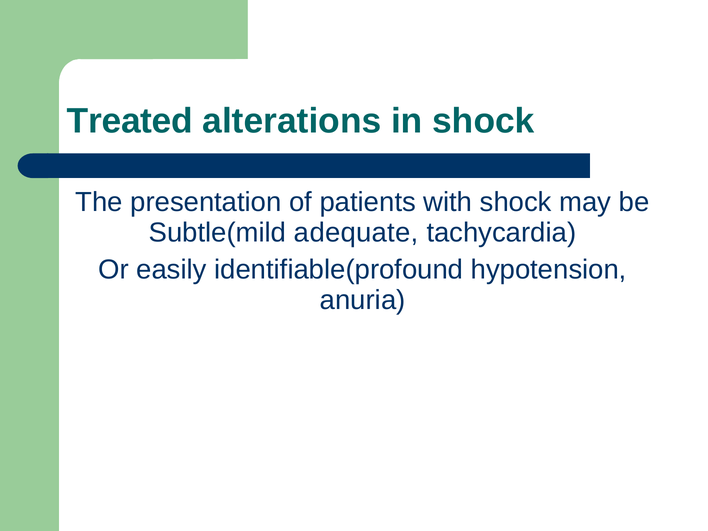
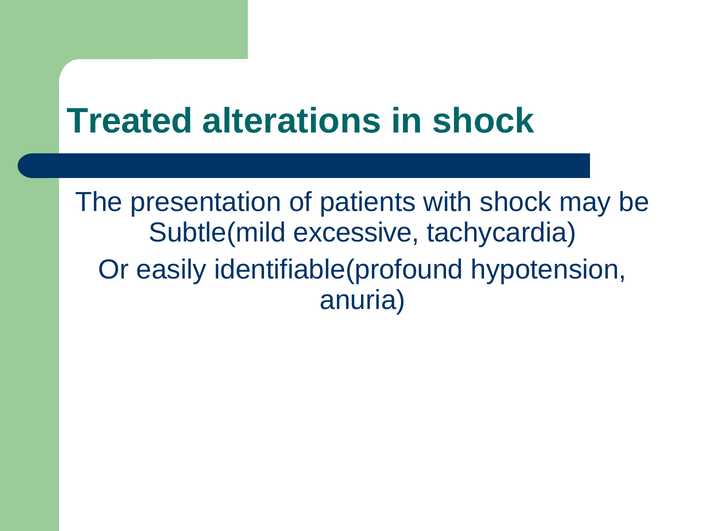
adequate: adequate -> excessive
